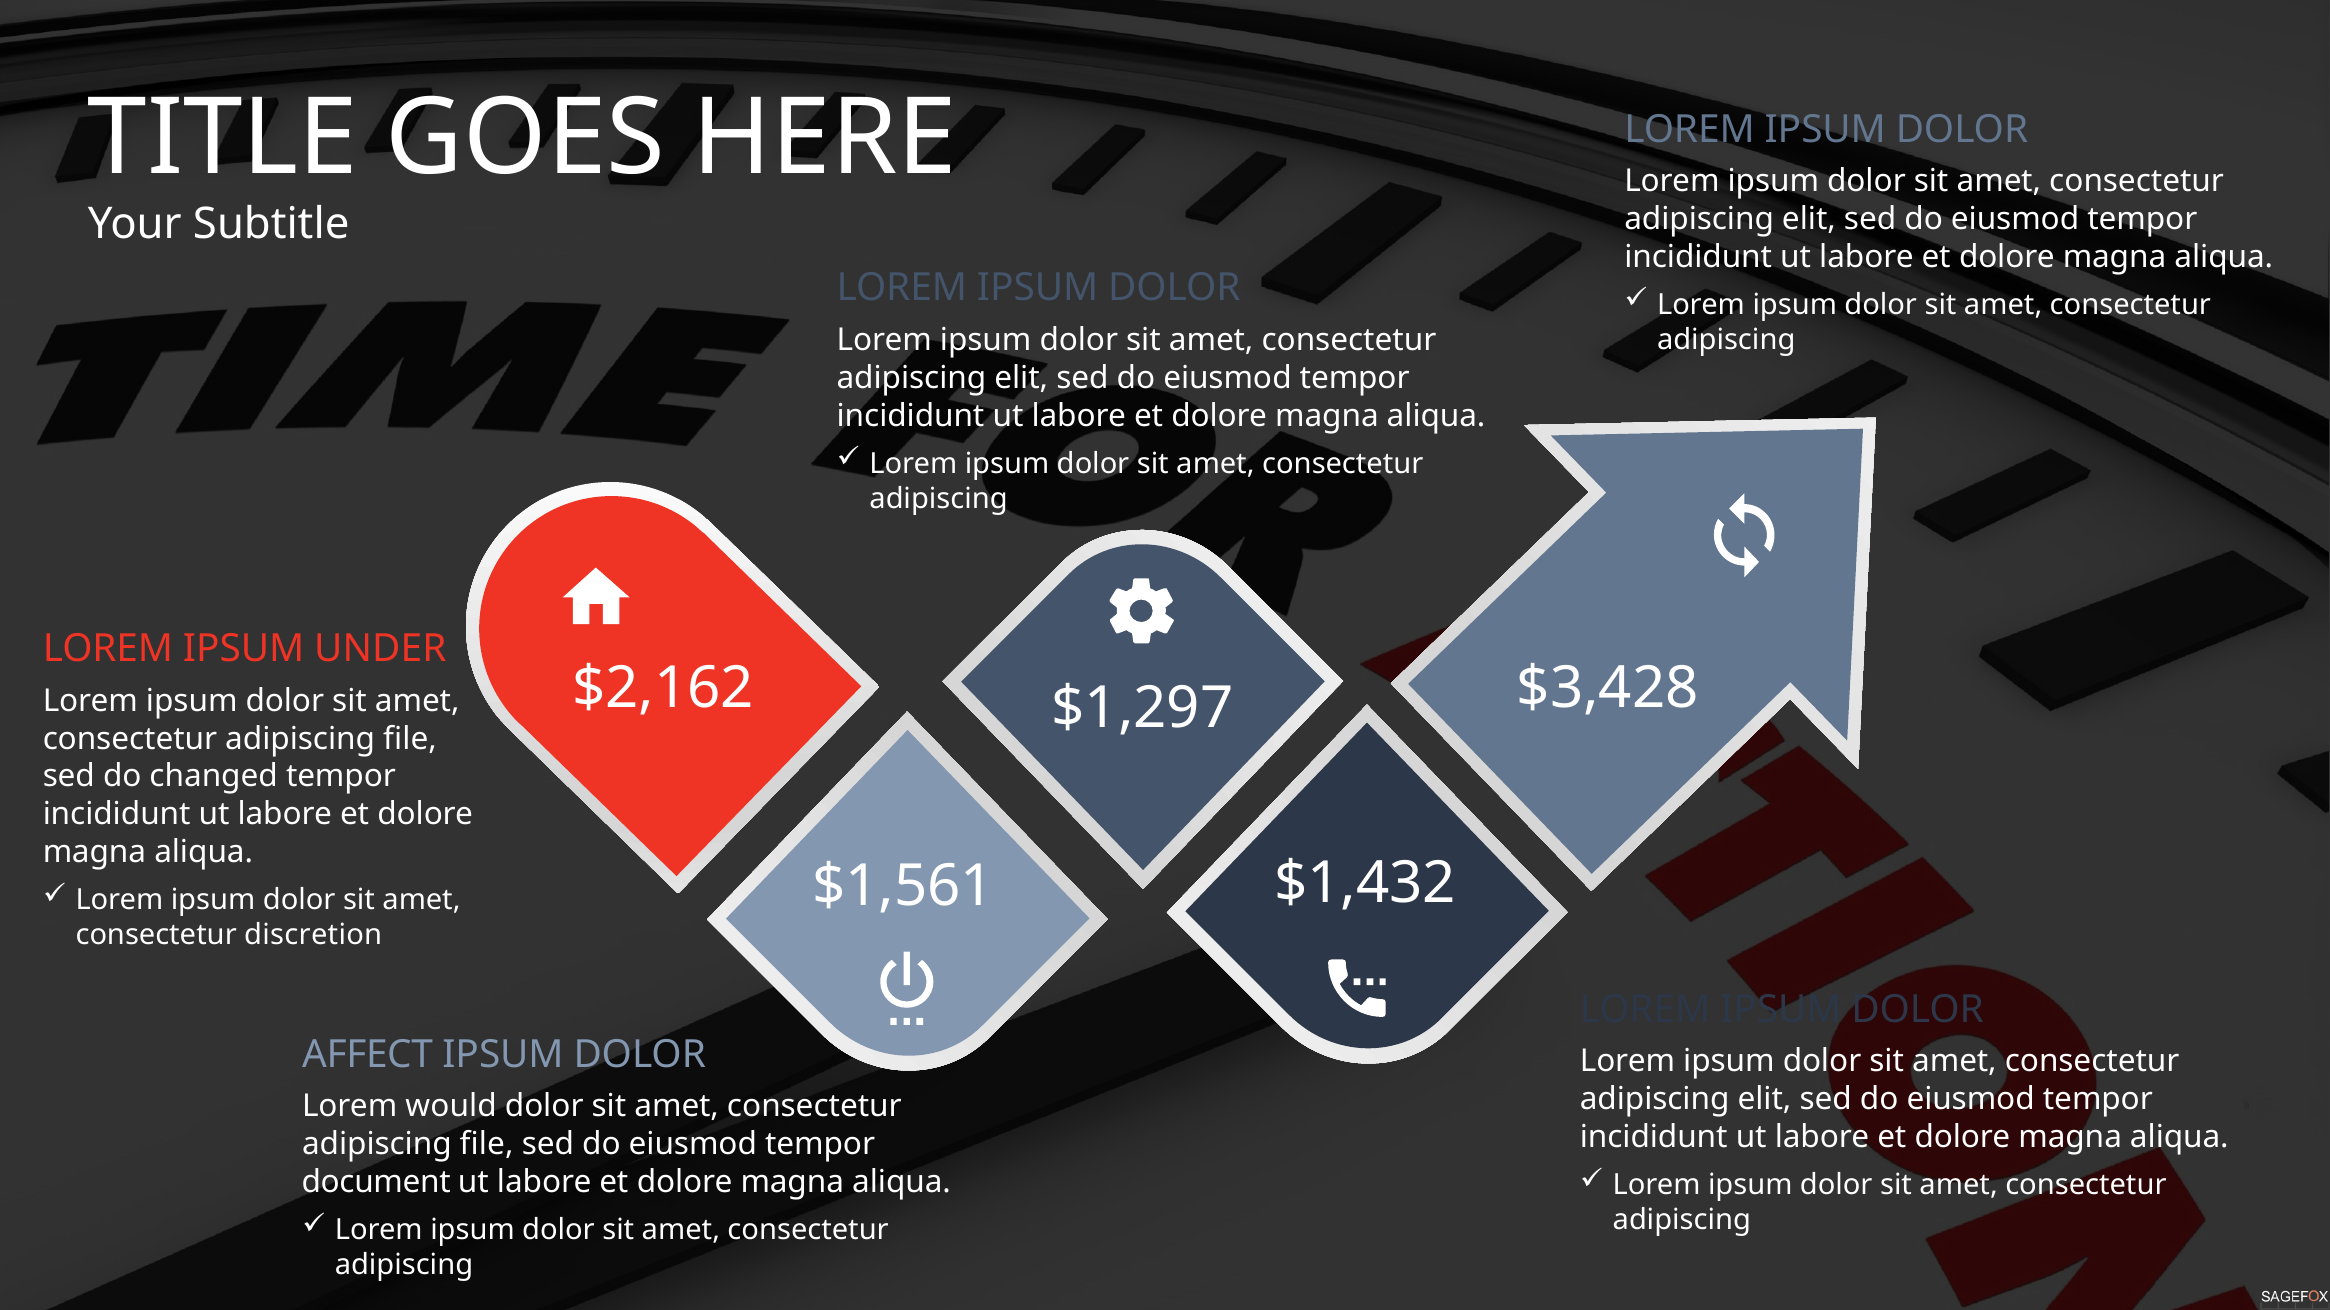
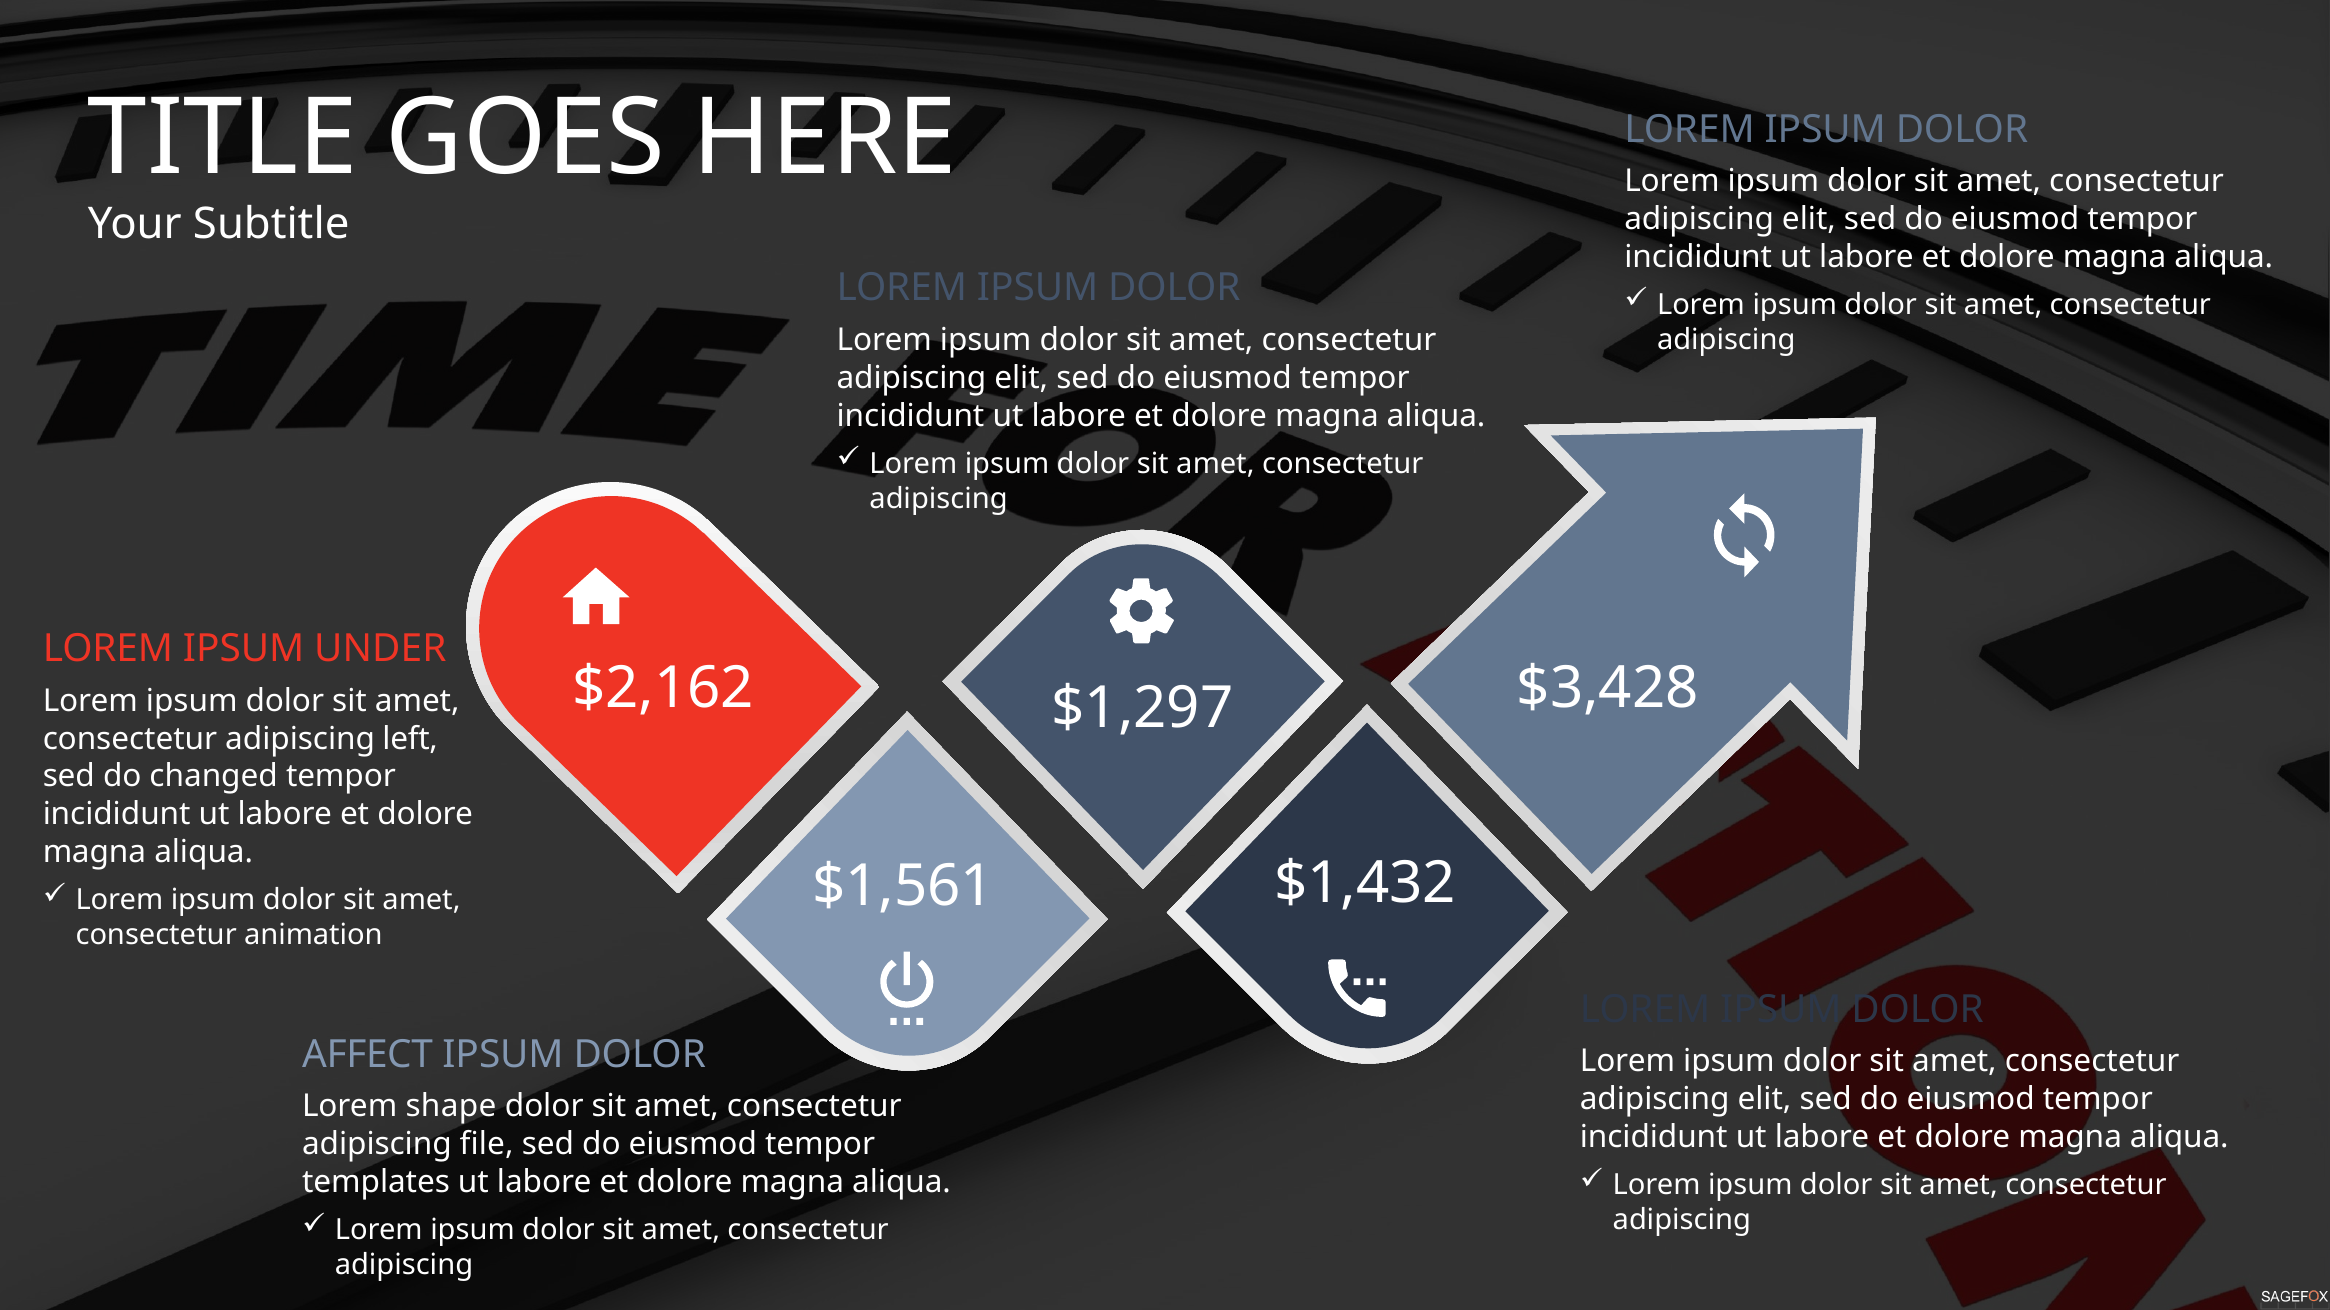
file at (410, 739): file -> left
discretion: discretion -> animation
would: would -> shape
document: document -> templates
